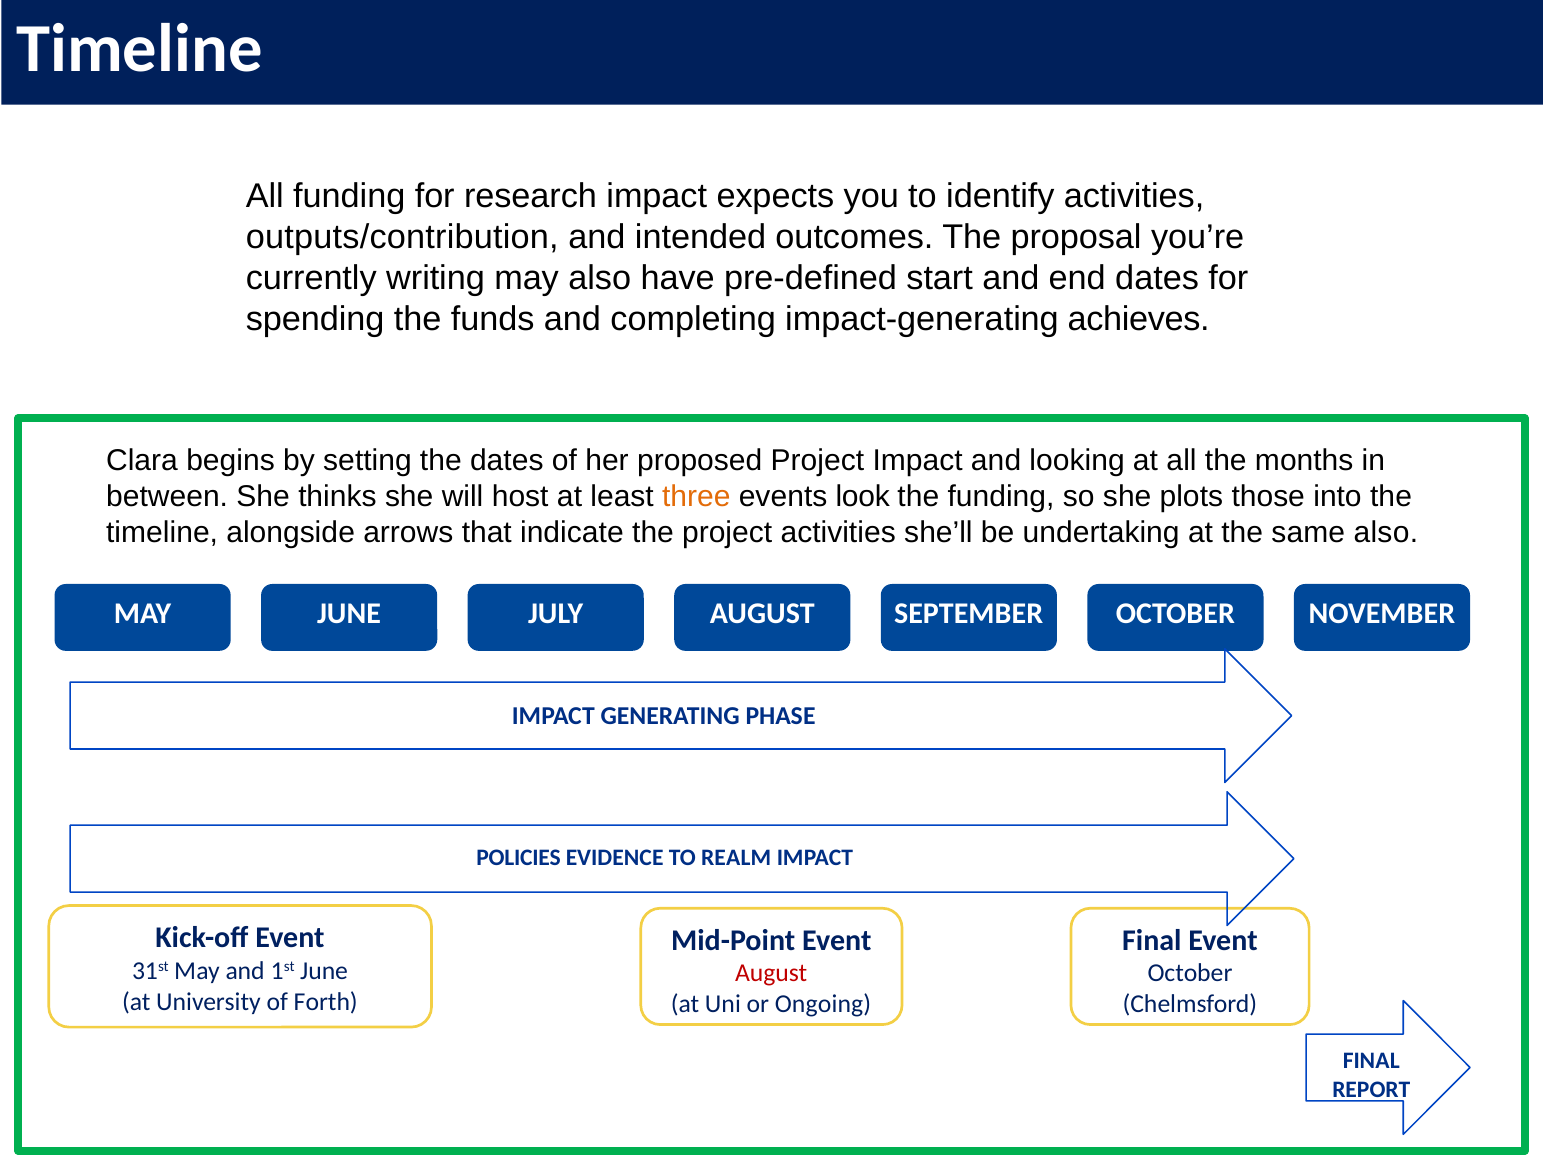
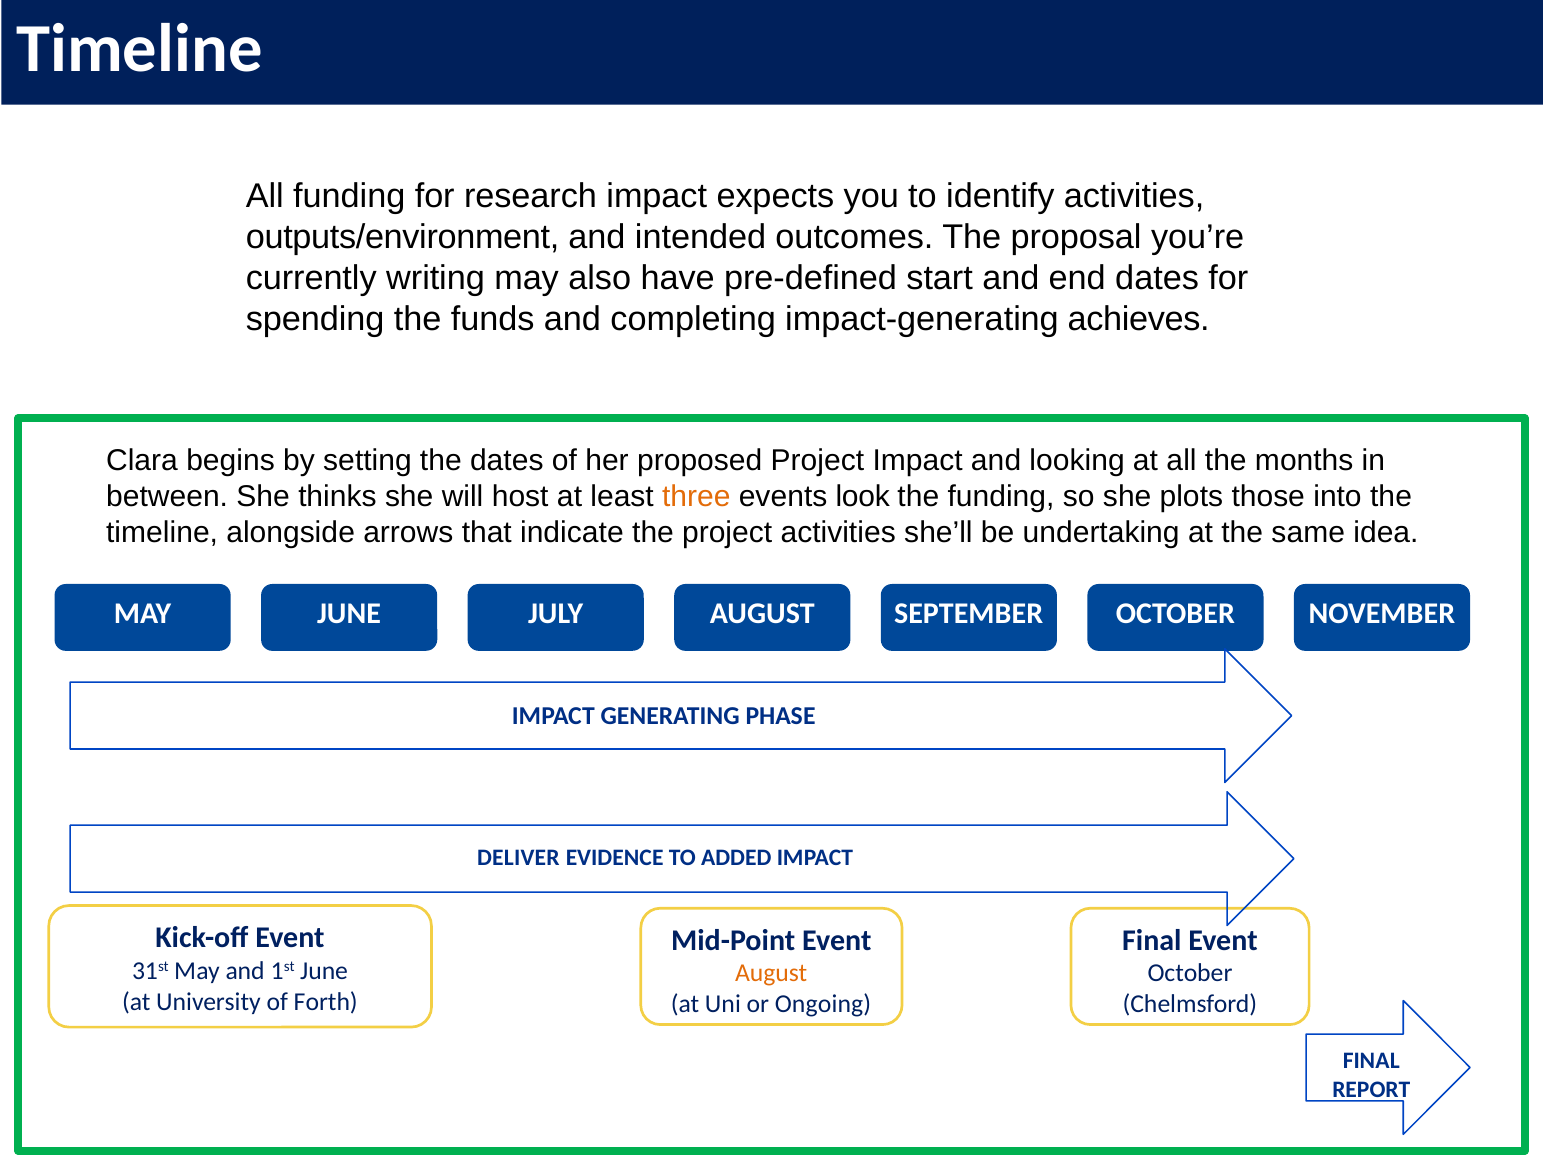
outputs/contribution: outputs/contribution -> outputs/environment
same also: also -> idea
POLICIES: POLICIES -> DELIVER
REALM: REALM -> ADDED
August at (771, 973) colour: red -> orange
